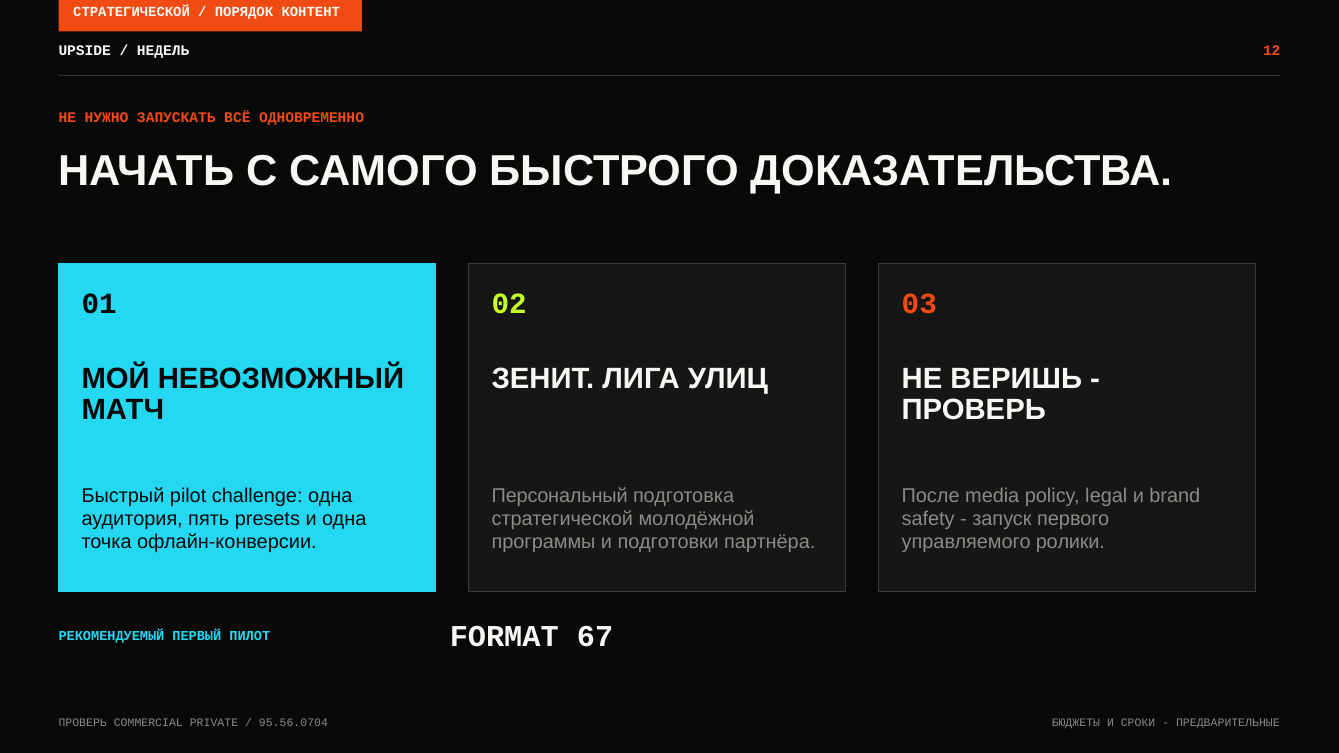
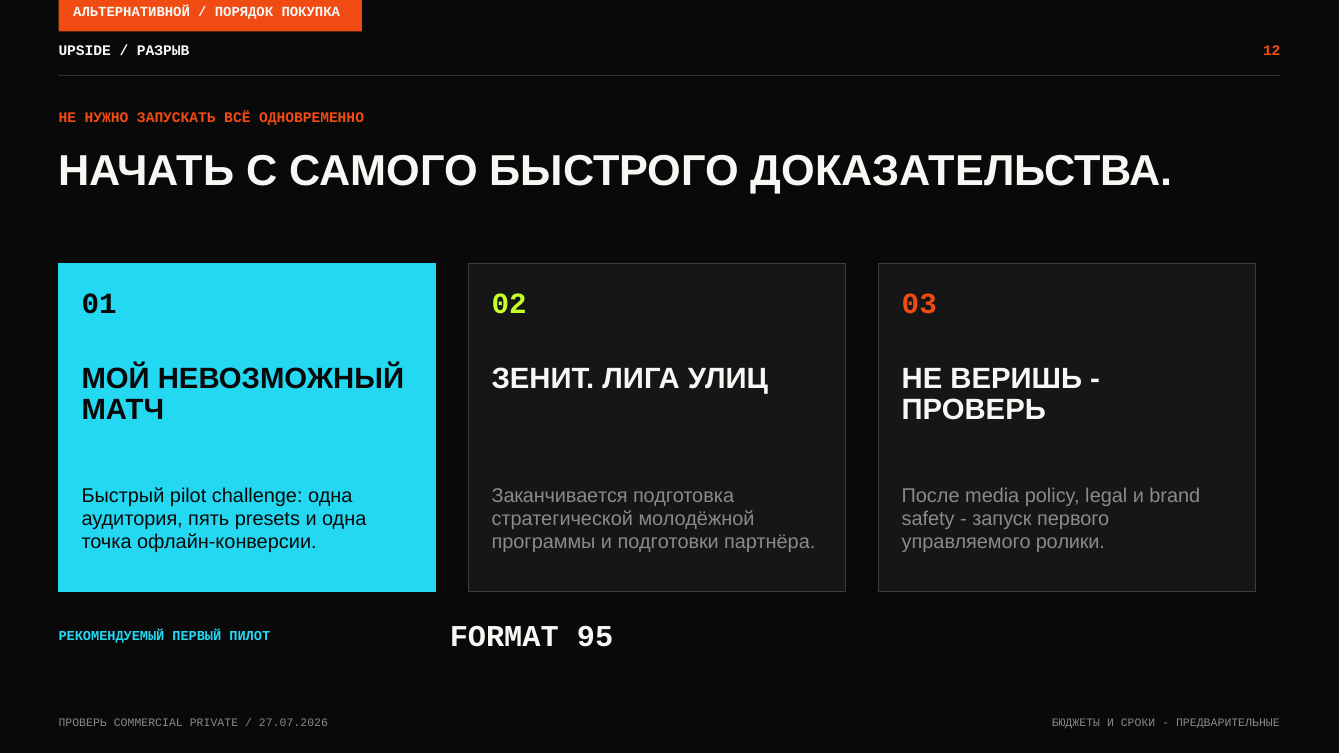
СТРАТЕГИЧЕСКОЙ at (132, 12): СТРАТЕГИЧЕСКОЙ -> АЛЬТЕРНАТИВНОЙ
КОНТЕНТ: КОНТЕНТ -> ПОКУПКА
НЕДЕЛЬ: НЕДЕЛЬ -> РАЗРЫВ
Персональный: Персональный -> Заканчивается
67: 67 -> 95
95.56.0704: 95.56.0704 -> 27.07.2026
